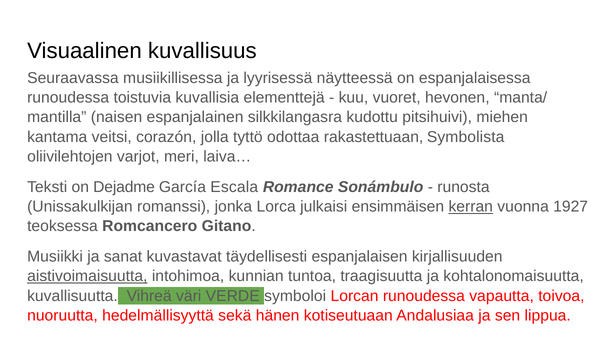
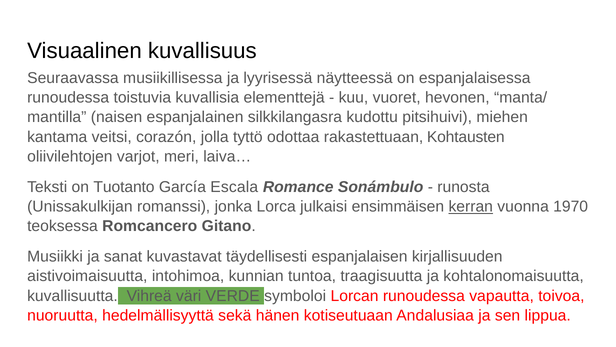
Symbolista: Symbolista -> Kohtausten
Dejadme: Dejadme -> Tuotanto
1927: 1927 -> 1970
aistivoimaisuutta underline: present -> none
